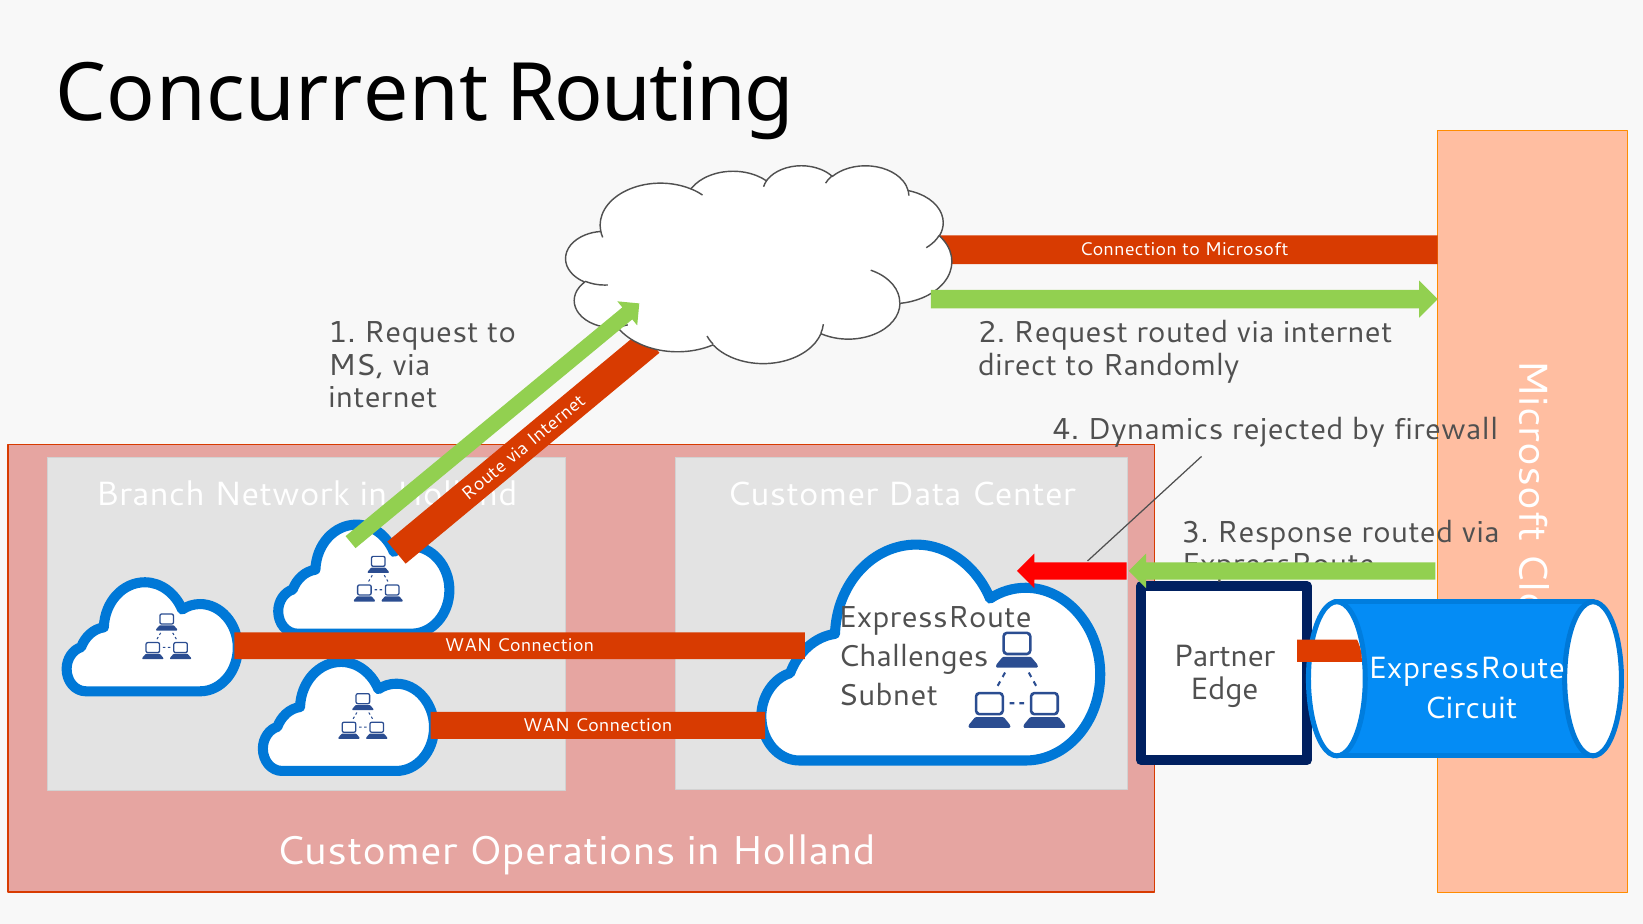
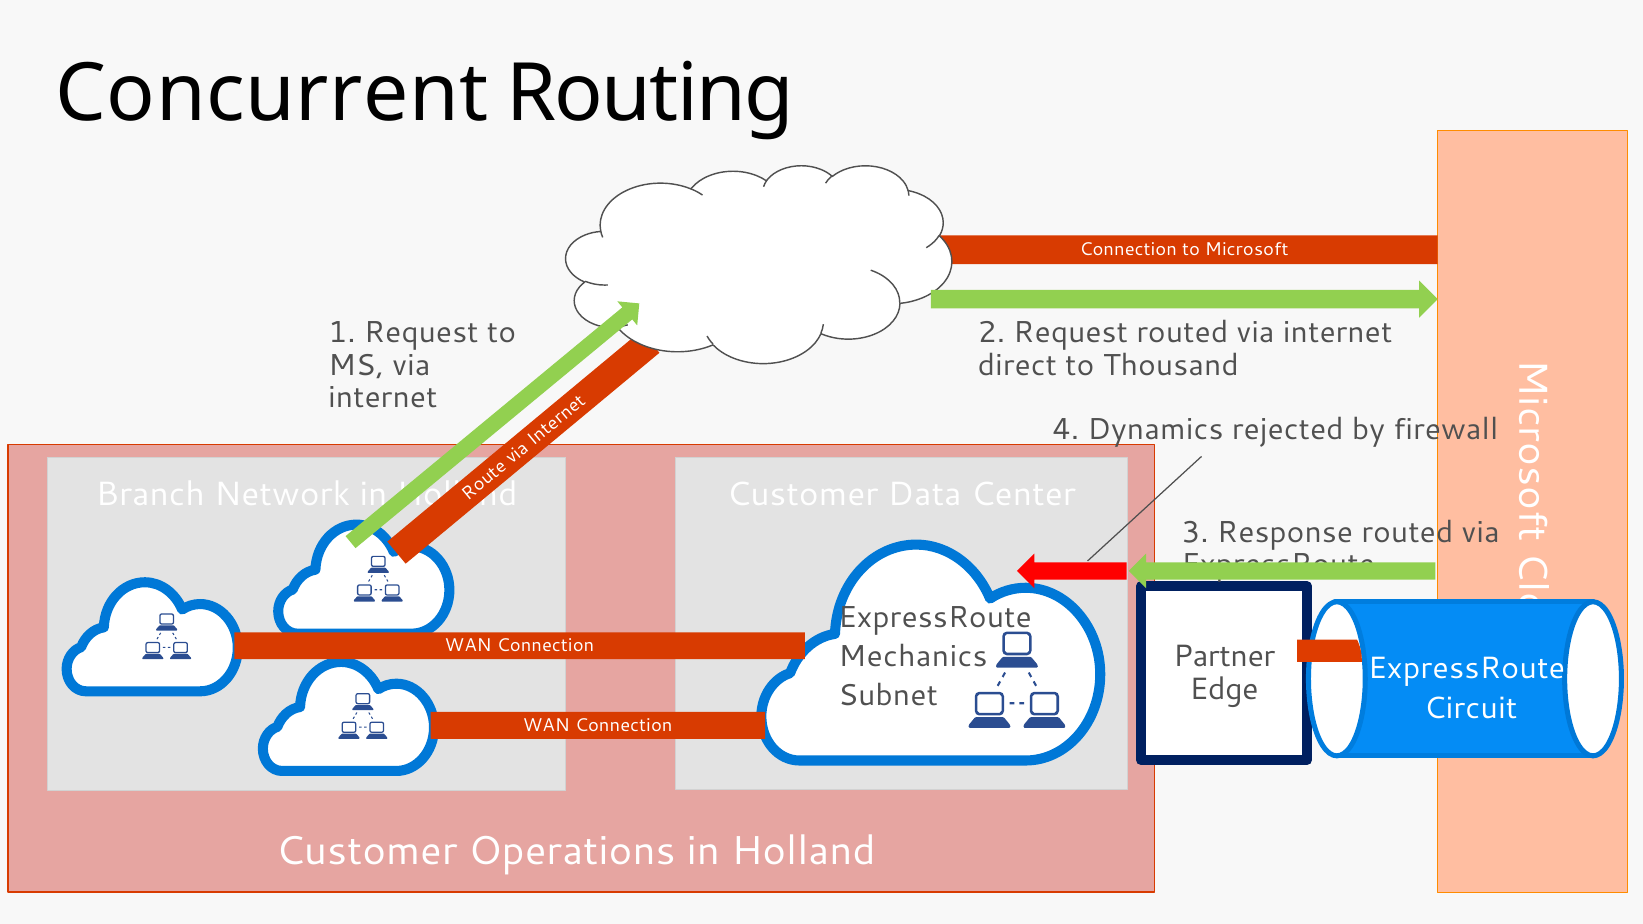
Randomly: Randomly -> Thousand
Challenges: Challenges -> Mechanics
